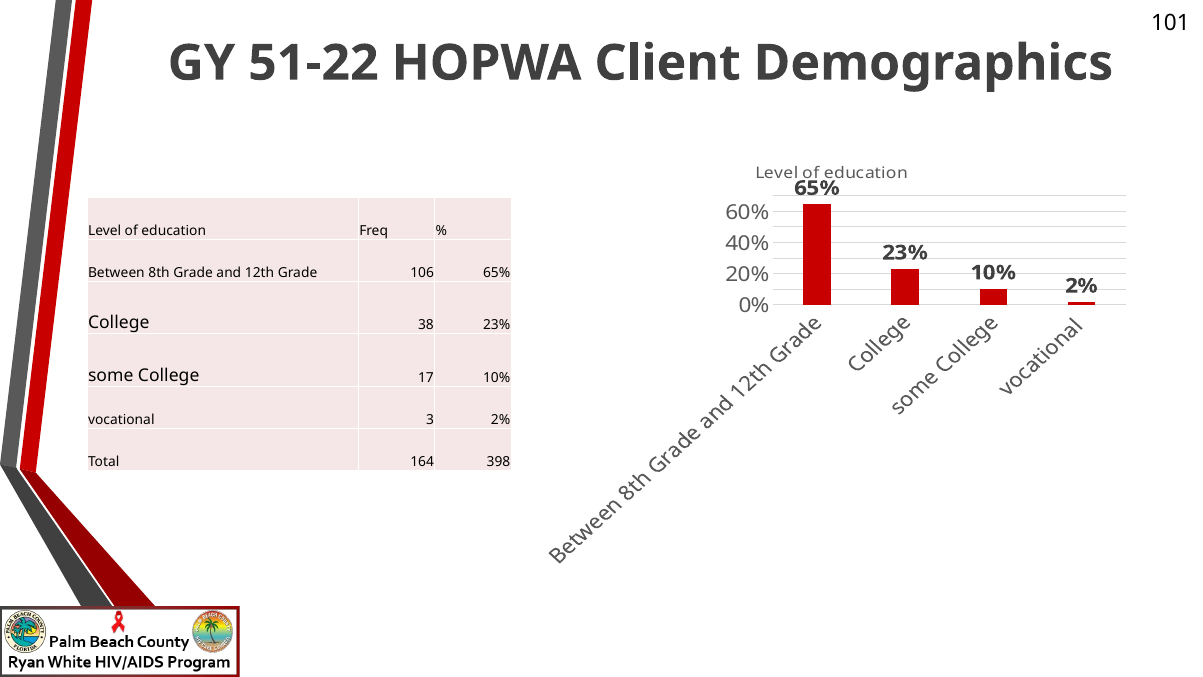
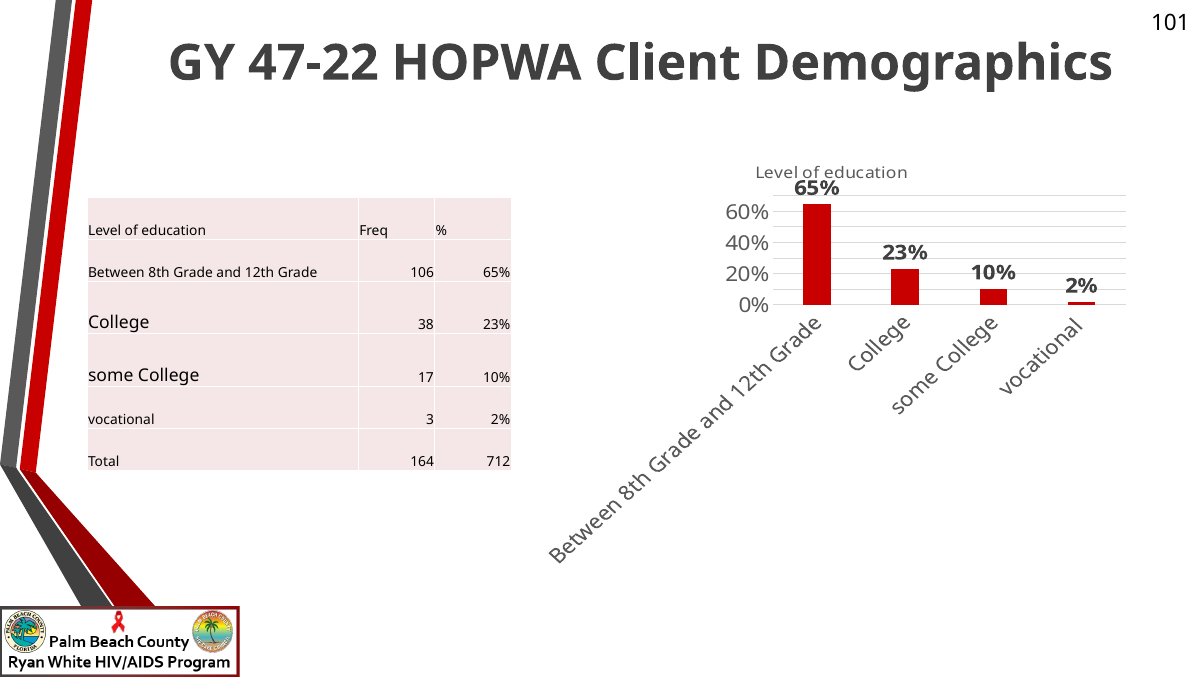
51-22: 51-22 -> 47-22
398: 398 -> 712
